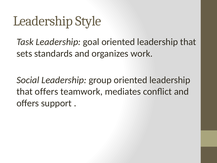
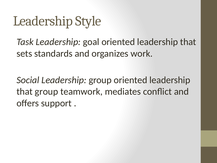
that offers: offers -> group
